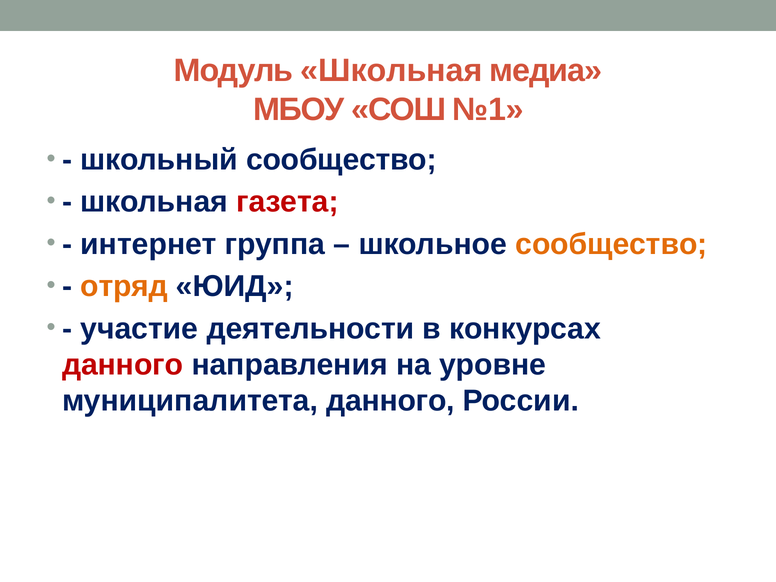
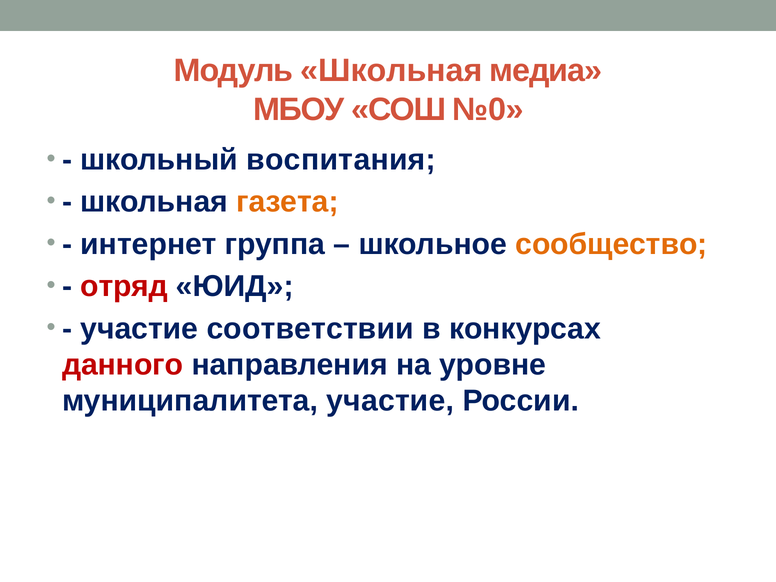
№1: №1 -> №0
школьный сообщество: сообщество -> воспитания
газета colour: red -> orange
отряд colour: orange -> red
деятельности: деятельности -> соответствии
муниципалитета данного: данного -> участие
